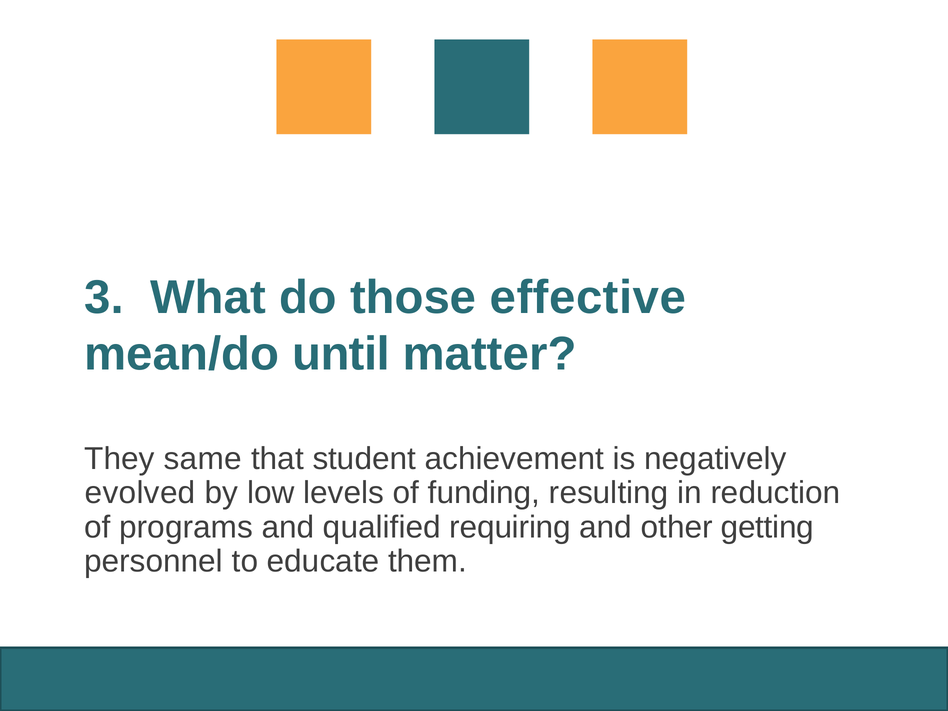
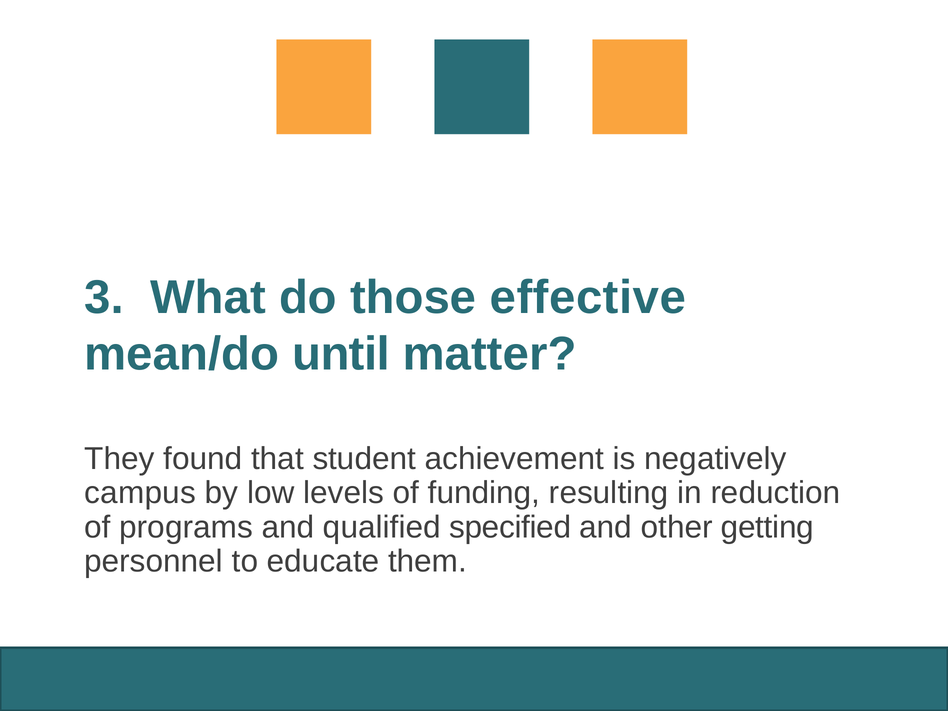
same: same -> found
evolved: evolved -> campus
requiring: requiring -> specified
